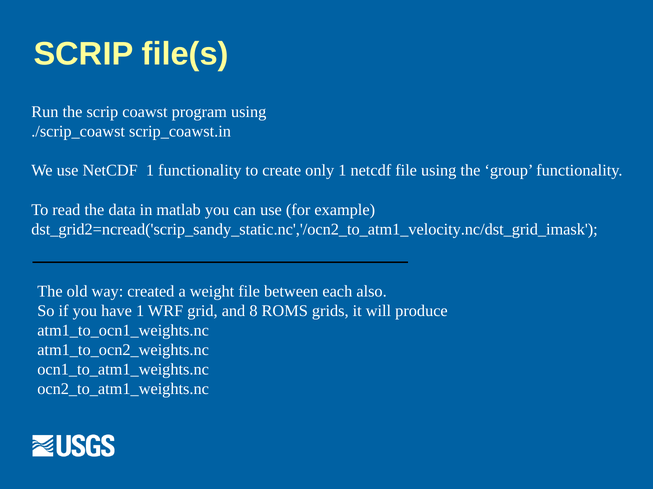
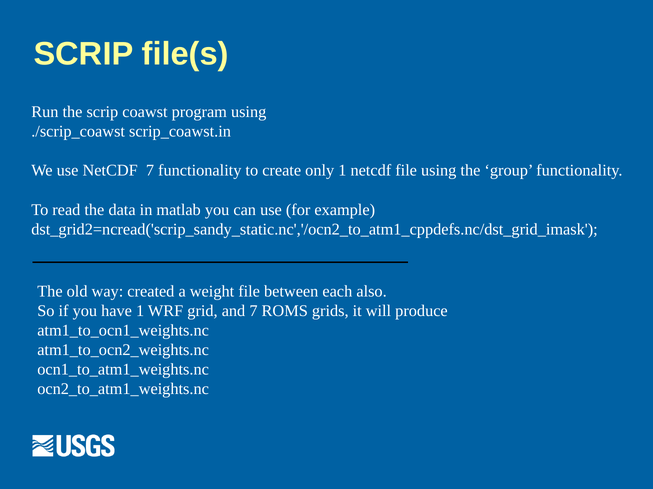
NetCDF 1: 1 -> 7
dst_grid2=ncread('scrip_sandy_static.nc','/ocn2_to_atm1_velocity.nc/dst_grid_imask: dst_grid2=ncread('scrip_sandy_static.nc','/ocn2_to_atm1_velocity.nc/dst_grid_imask -> dst_grid2=ncread('scrip_sandy_static.nc','/ocn2_to_atm1_cppdefs.nc/dst_grid_imask
and 8: 8 -> 7
